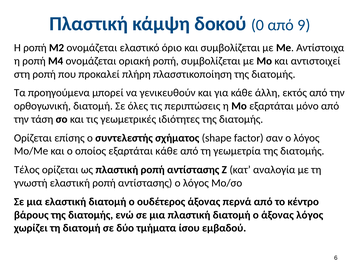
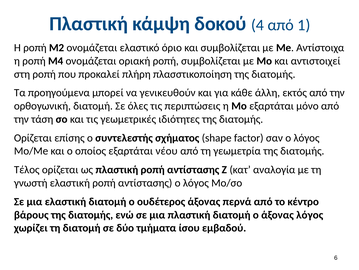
0: 0 -> 4
9: 9 -> 1
εξαρτάται κάθε: κάθε -> νέου
